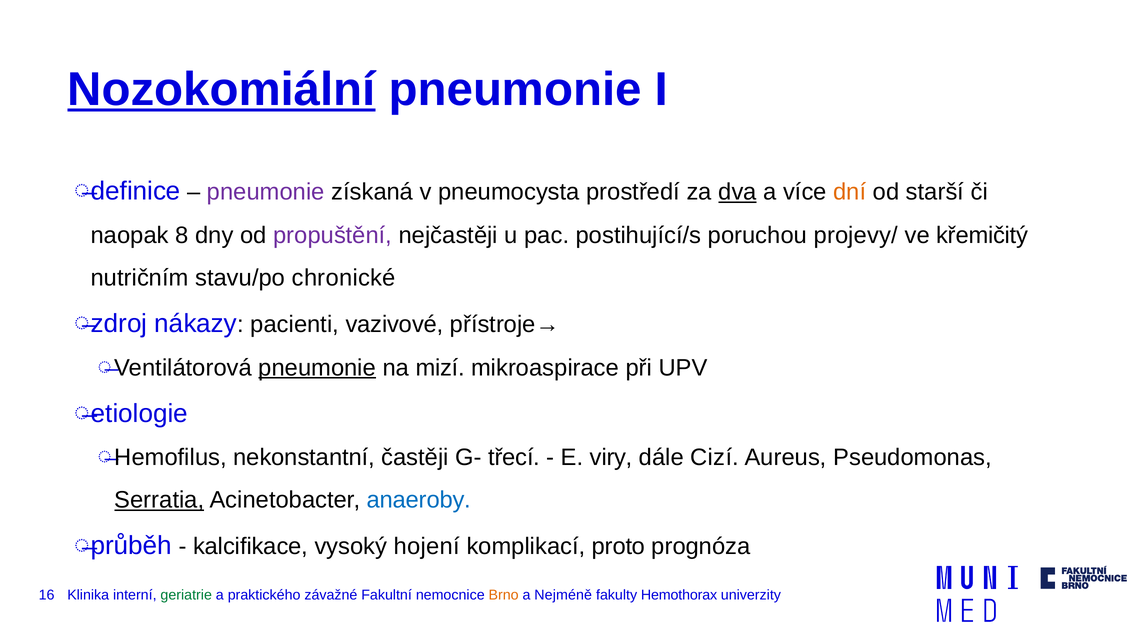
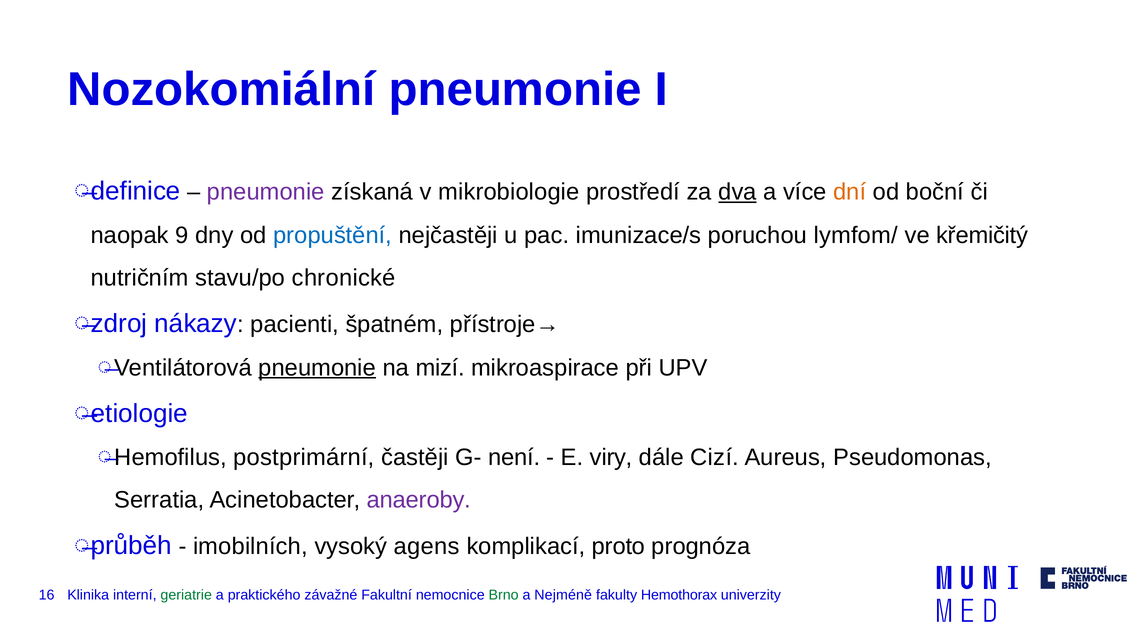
Nozokomiální underline: present -> none
pneumocysta: pneumocysta -> mikrobiologie
starší: starší -> boční
8: 8 -> 9
propuštění colour: purple -> blue
postihující/s: postihující/s -> imunizace/s
projevy/: projevy/ -> lymfom/
vazivové: vazivové -> špatném
nekonstantní: nekonstantní -> postprimární
třecí: třecí -> není
Serratia underline: present -> none
anaeroby colour: blue -> purple
kalcifikace: kalcifikace -> imobilních
hojení: hojení -> agens
Brno colour: orange -> green
